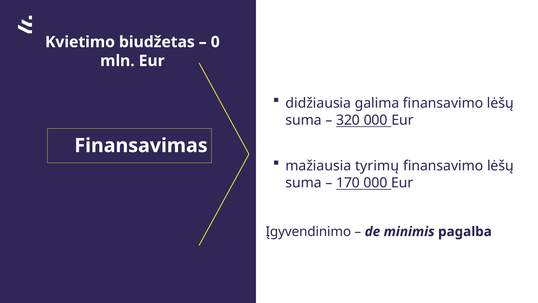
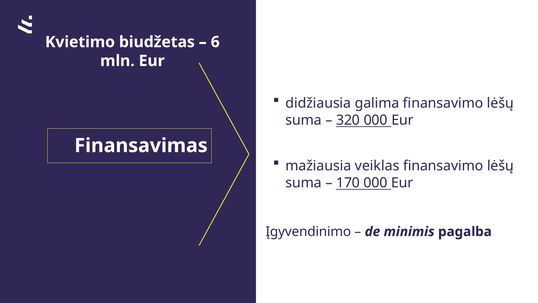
0: 0 -> 6
tyrimų: tyrimų -> veiklas
